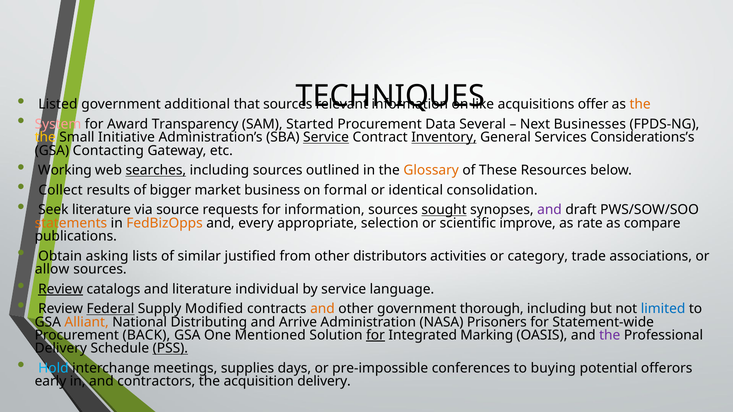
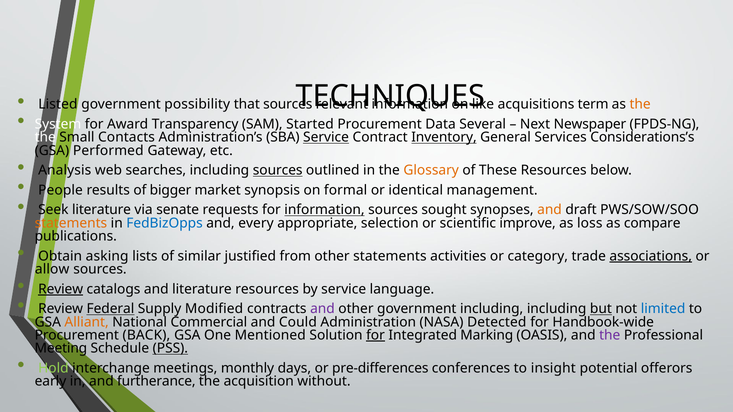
additional: additional -> possibility
offer: offer -> term
System colour: pink -> white
Businesses: Businesses -> Newspaper
the at (45, 138) colour: yellow -> white
Initiative: Initiative -> Contacts
Contacting: Contacting -> Performed
Working: Working -> Analysis
searches underline: present -> none
sources at (278, 170) underline: none -> present
Collect: Collect -> People
business: business -> synopsis
consolidation: consolidation -> management
source: source -> senate
information at (324, 210) underline: none -> present
sought underline: present -> none
and at (550, 210) colour: purple -> orange
FedBizOpps colour: orange -> blue
rate: rate -> loss
other distributors: distributors -> statements
associations underline: none -> present
literature individual: individual -> resources
and at (322, 309) colour: orange -> purple
government thorough: thorough -> including
but underline: none -> present
Distributing: Distributing -> Commercial
Arrive: Arrive -> Could
Prisoners: Prisoners -> Detected
Statement-wide: Statement-wide -> Handbook-wide
Delivery at (61, 349): Delivery -> Meeting
Hold colour: light blue -> light green
supplies: supplies -> monthly
pre-impossible: pre-impossible -> pre-differences
buying: buying -> insight
contractors: contractors -> furtherance
acquisition delivery: delivery -> without
